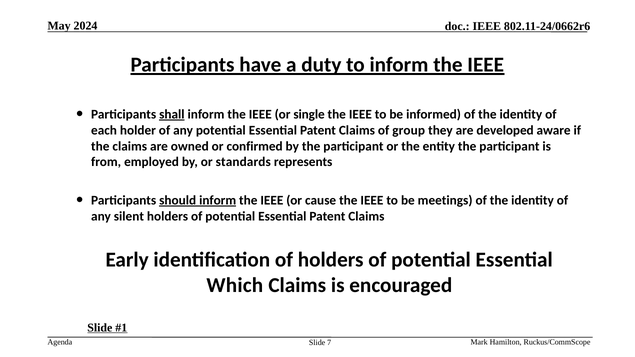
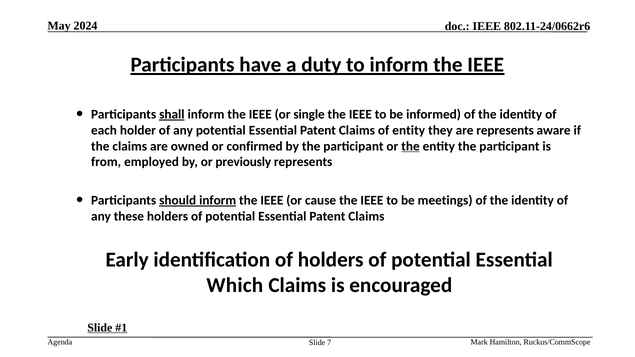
of group: group -> entity
are developed: developed -> represents
the at (410, 146) underline: none -> present
standards: standards -> previously
silent: silent -> these
